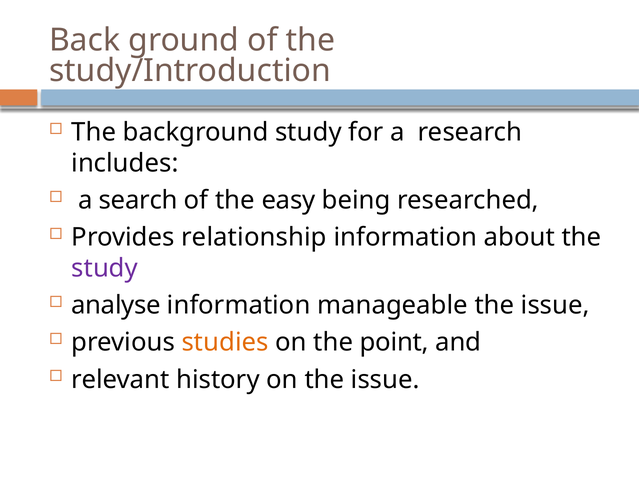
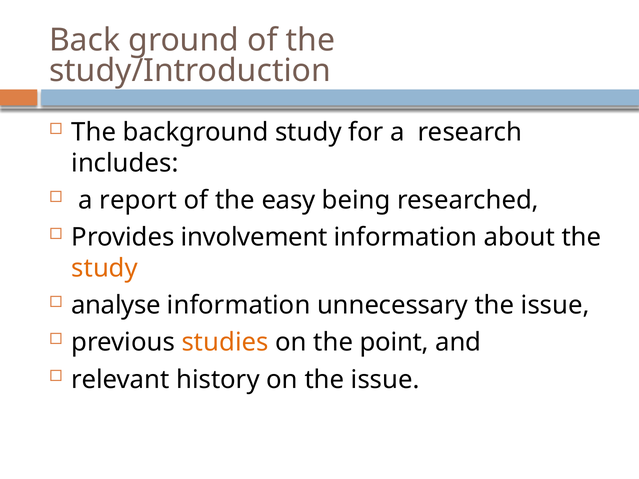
search: search -> report
relationship: relationship -> involvement
study at (105, 268) colour: purple -> orange
manageable: manageable -> unnecessary
